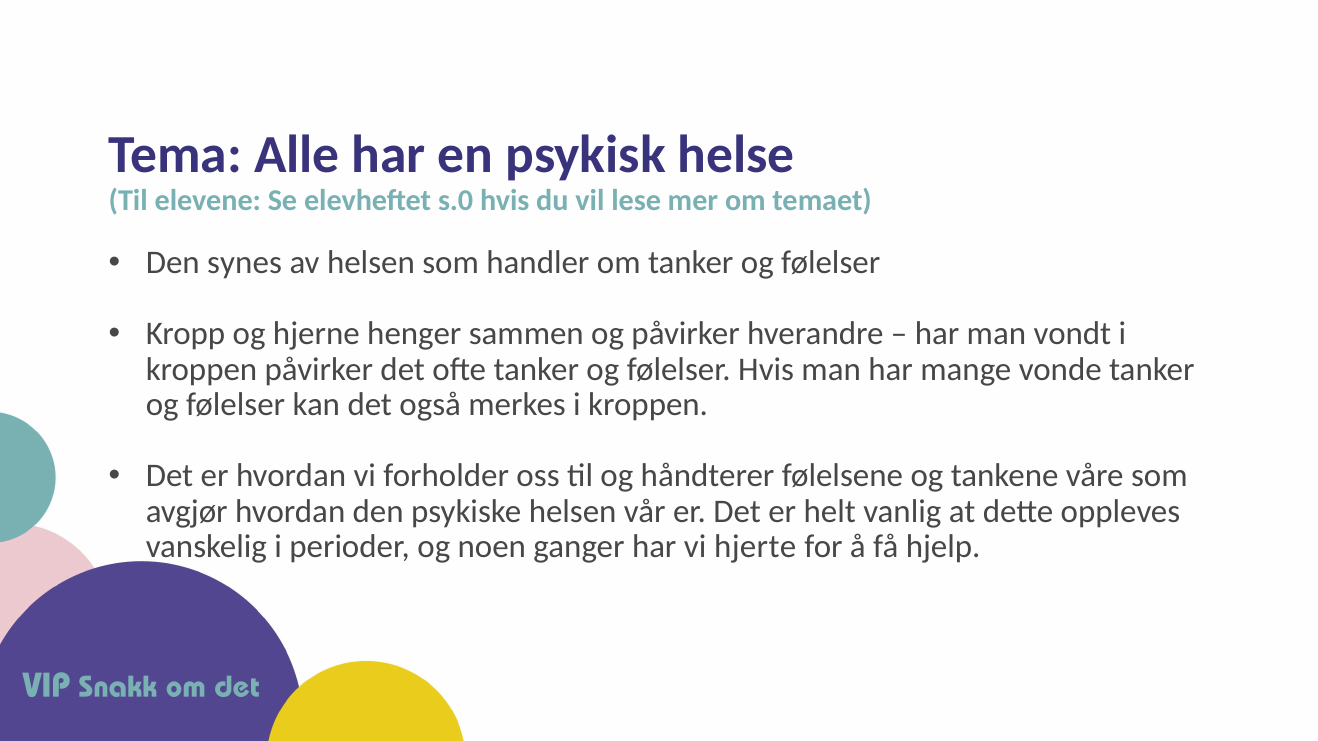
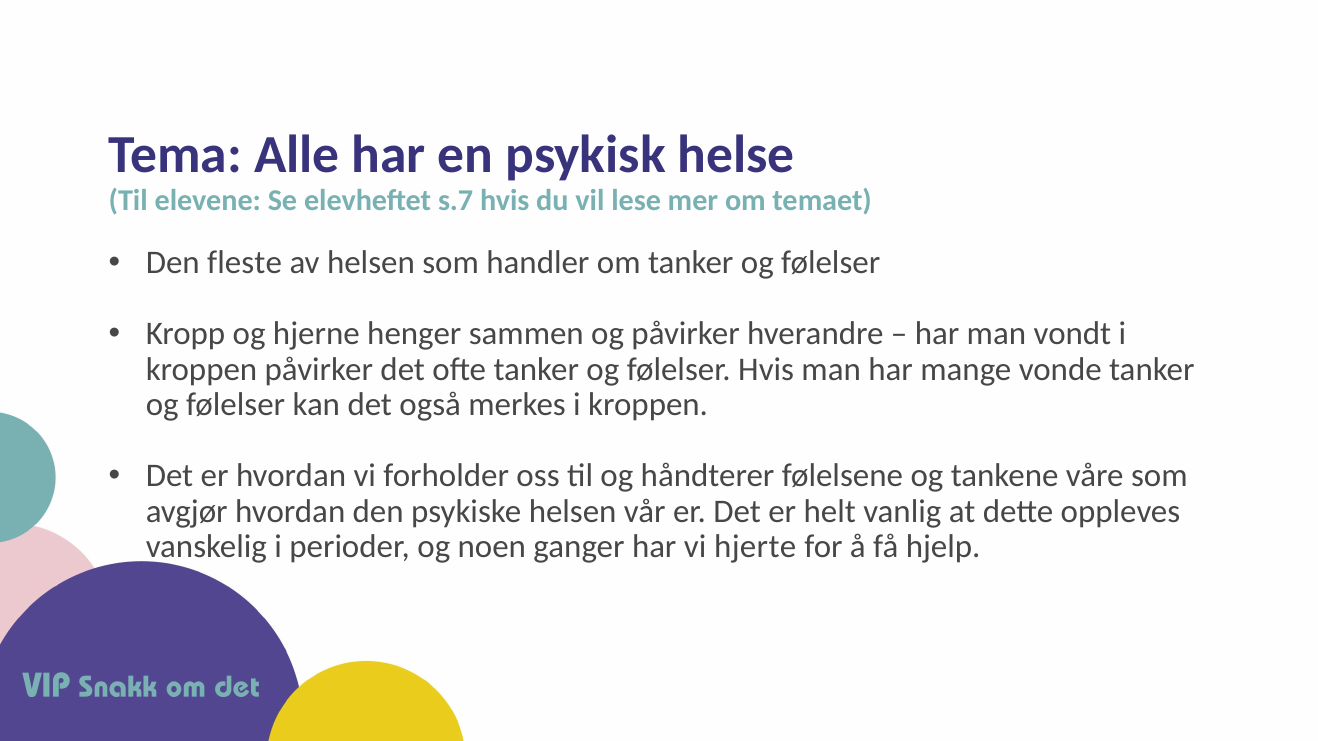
s.0: s.0 -> s.7
synes: synes -> fleste
